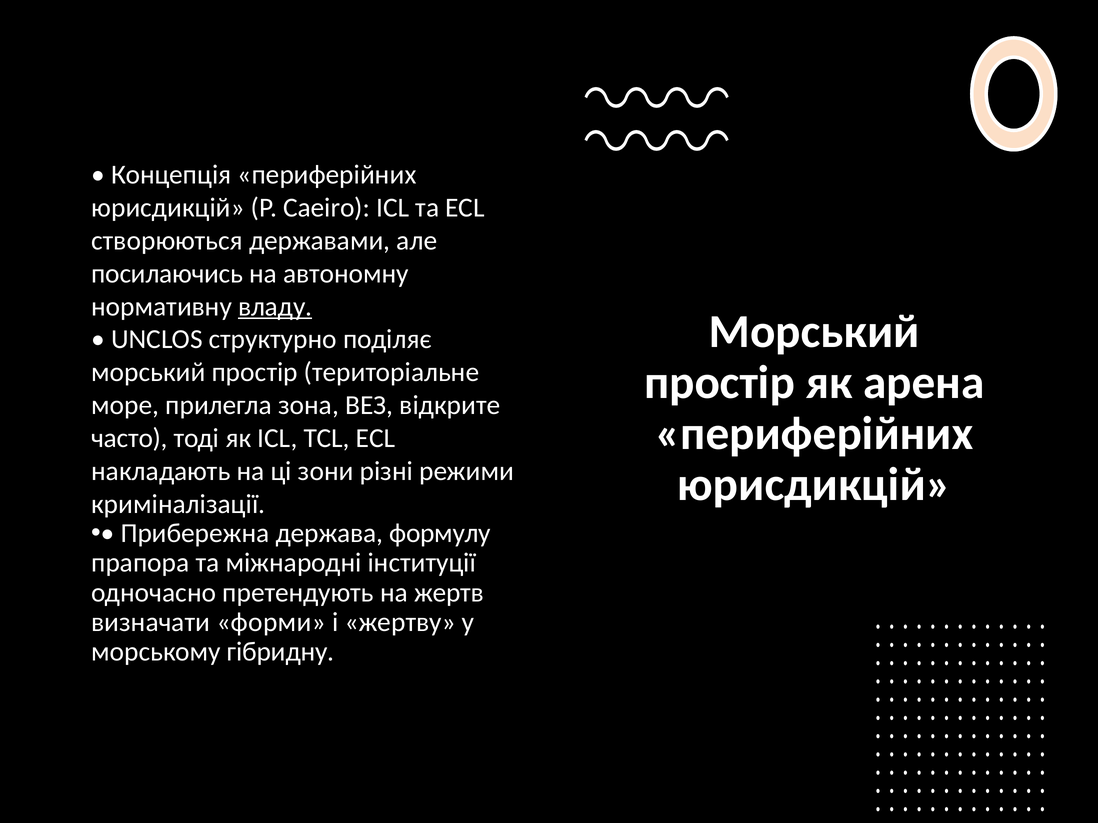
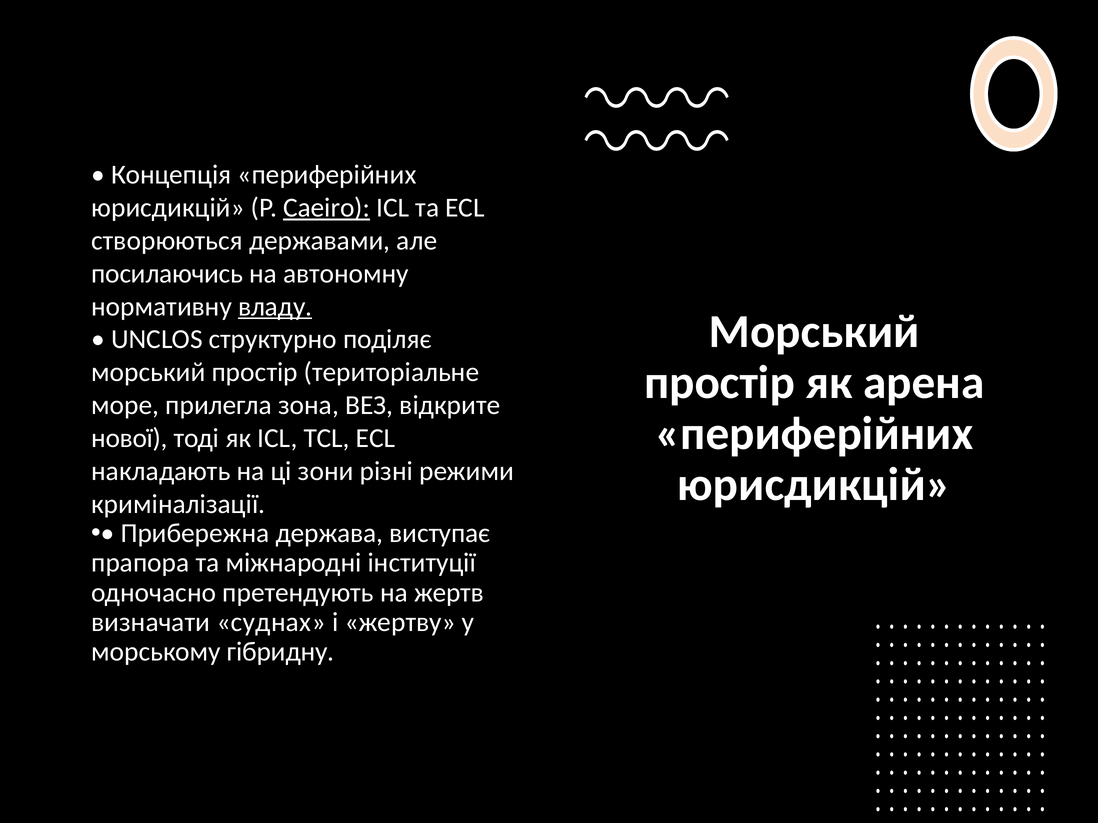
Caeiro underline: none -> present
часто: часто -> нової
формулу: формулу -> виступає
форми: форми -> суднах
